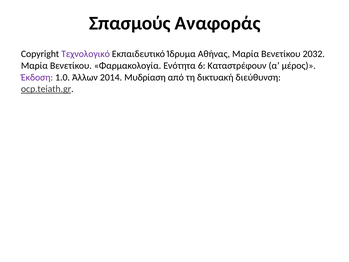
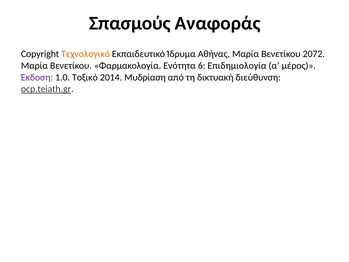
Τεχνολογικό colour: purple -> orange
2032: 2032 -> 2072
Καταστρέφουν: Καταστρέφουν -> Επιδημιολογία
Άλλων: Άλλων -> Τοξικό
